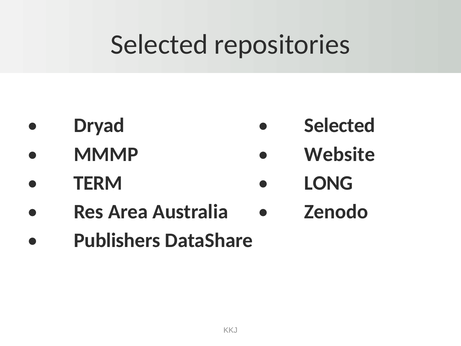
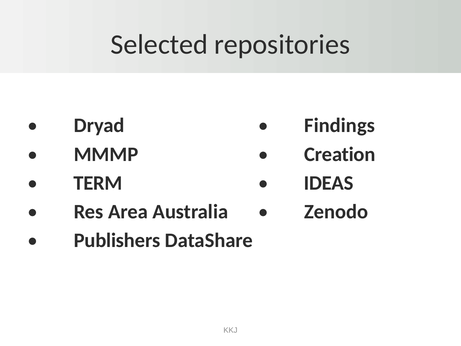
Selected at (340, 125): Selected -> Findings
Website: Website -> Creation
LONG: LONG -> IDEAS
